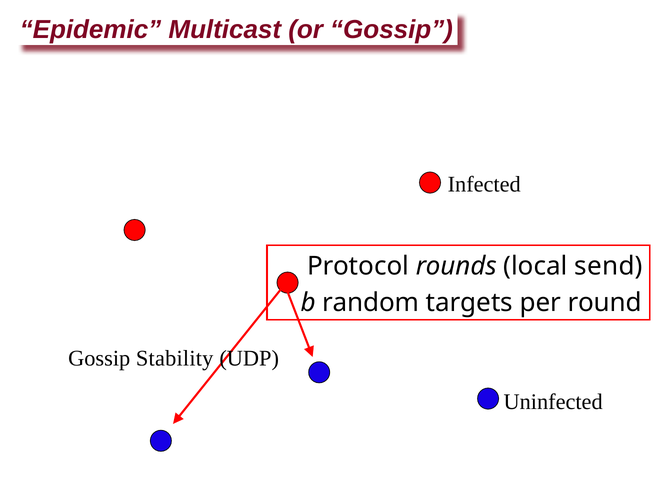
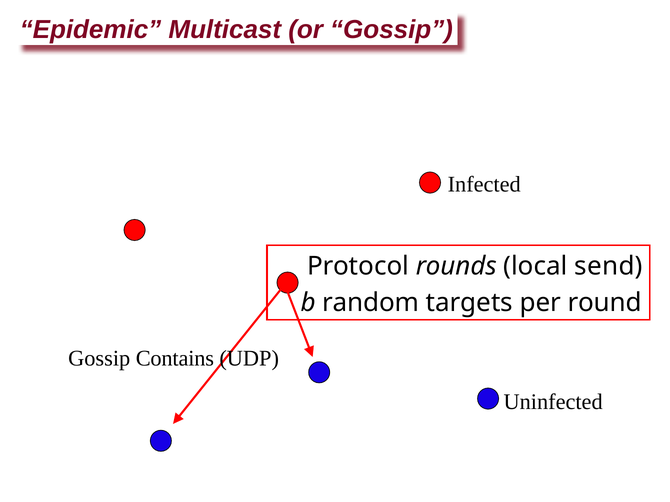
Stability: Stability -> Contains
